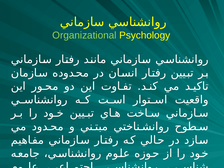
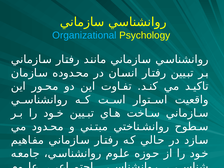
Organizational colour: light green -> light blue
